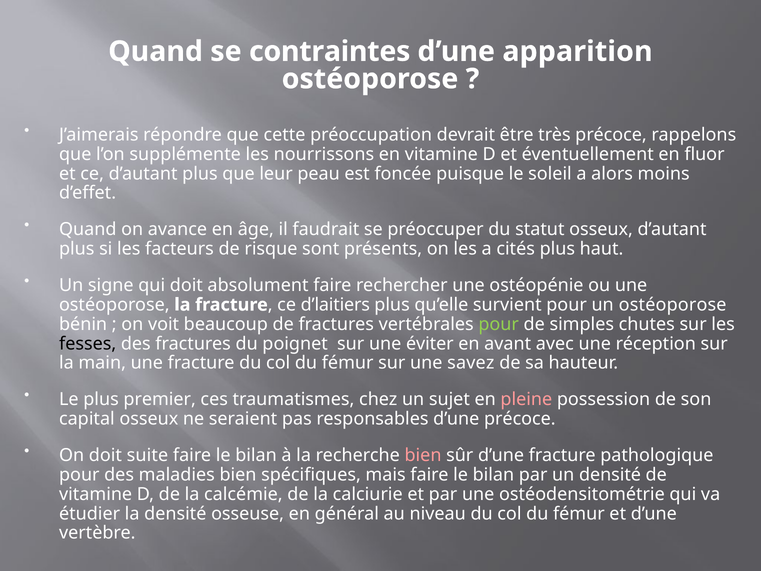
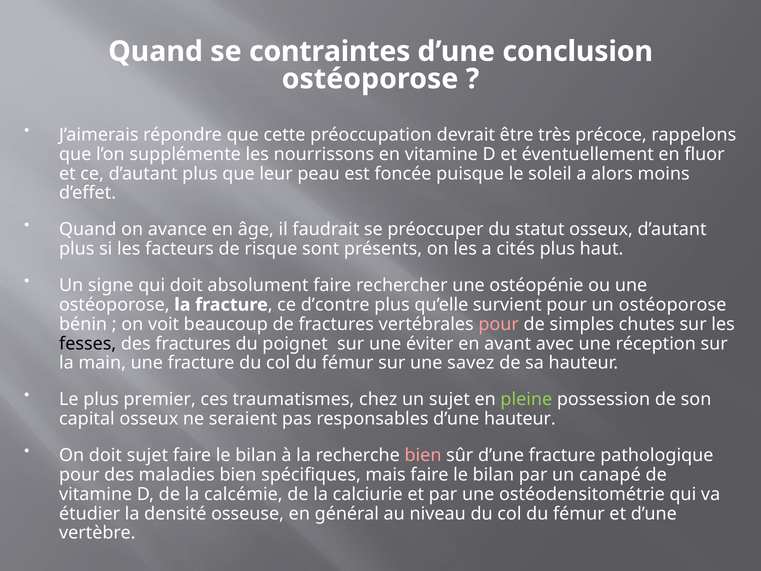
apparition: apparition -> conclusion
d’laitiers: d’laitiers -> d’contre
pour at (499, 324) colour: light green -> pink
pleine colour: pink -> light green
d’une précoce: précoce -> hauteur
doit suite: suite -> sujet
un densité: densité -> canapé
